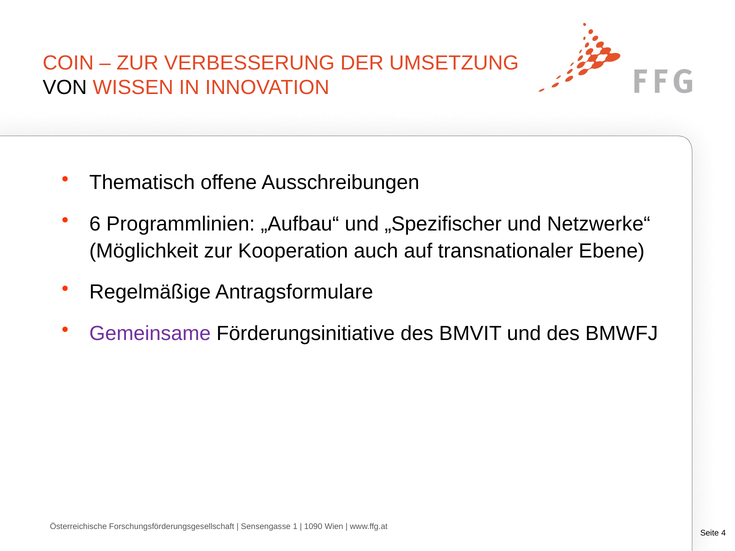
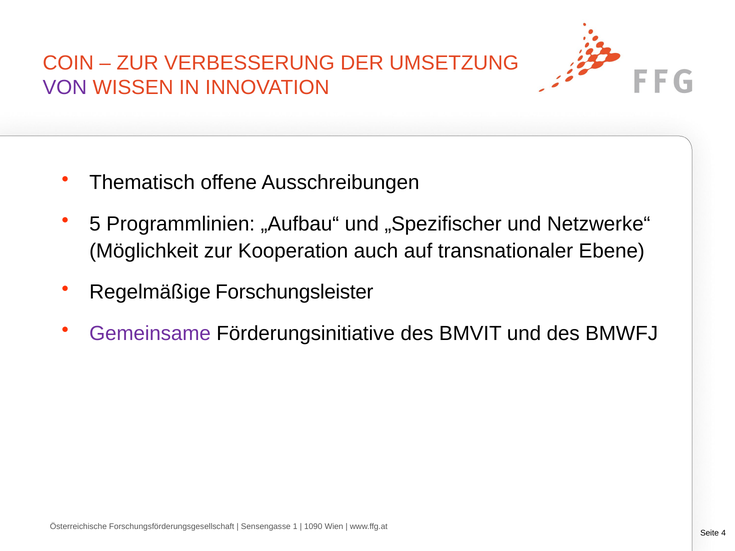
VON colour: black -> purple
6: 6 -> 5
Antragsformulare: Antragsformulare -> Forschungsleister
